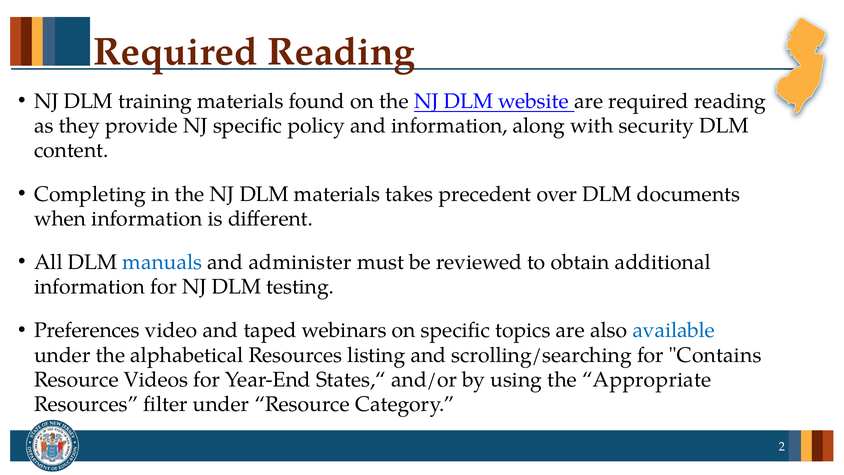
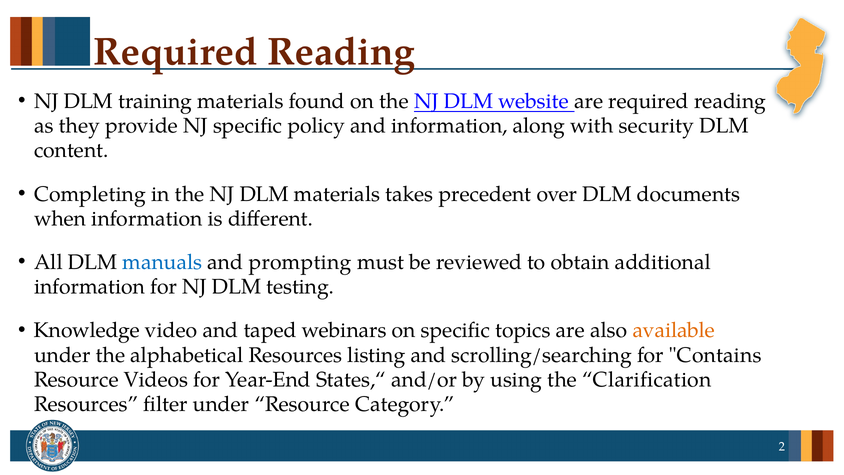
administer: administer -> prompting
Preferences: Preferences -> Knowledge
available colour: blue -> orange
Appropriate: Appropriate -> Clarification
